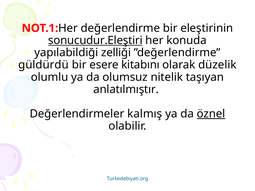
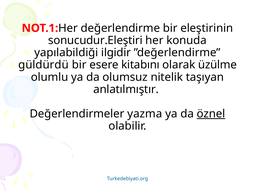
sonucudur.Eleştiri underline: present -> none
zelliği: zelliği -> ilgidir
düzelik: düzelik -> üzülme
kalmış: kalmış -> yazma
